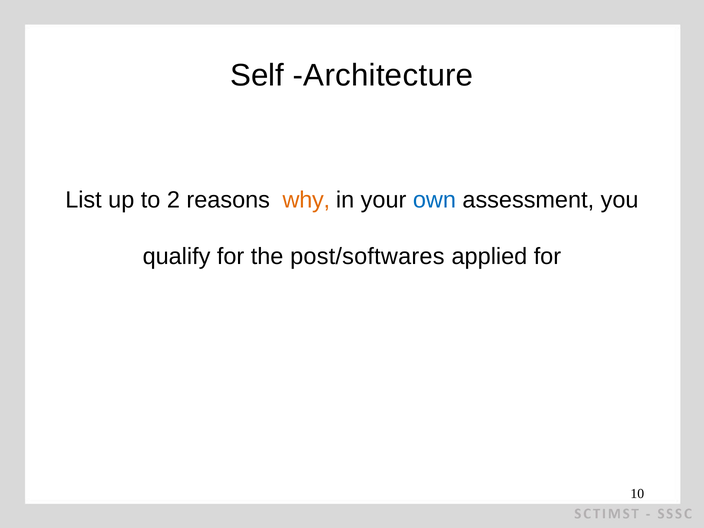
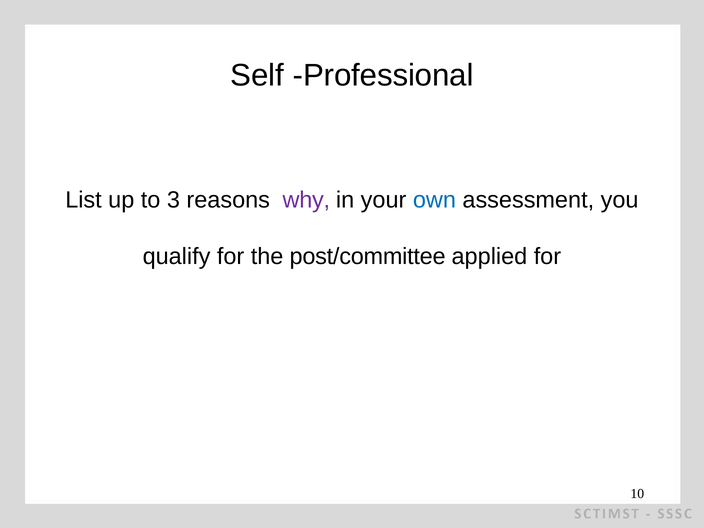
Architecture: Architecture -> Professional
2: 2 -> 3
why colour: orange -> purple
post/softwares: post/softwares -> post/committee
